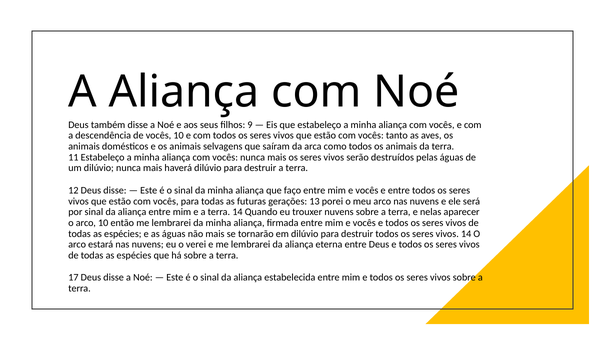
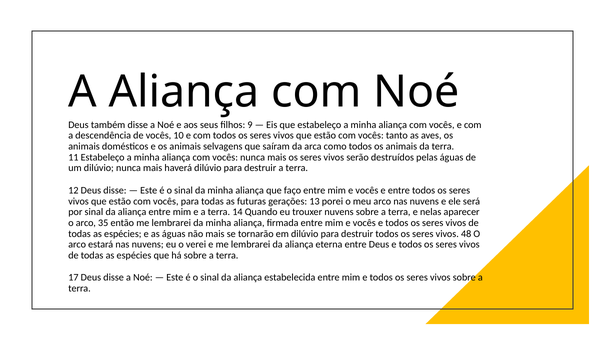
arco 10: 10 -> 35
vivos 14: 14 -> 48
